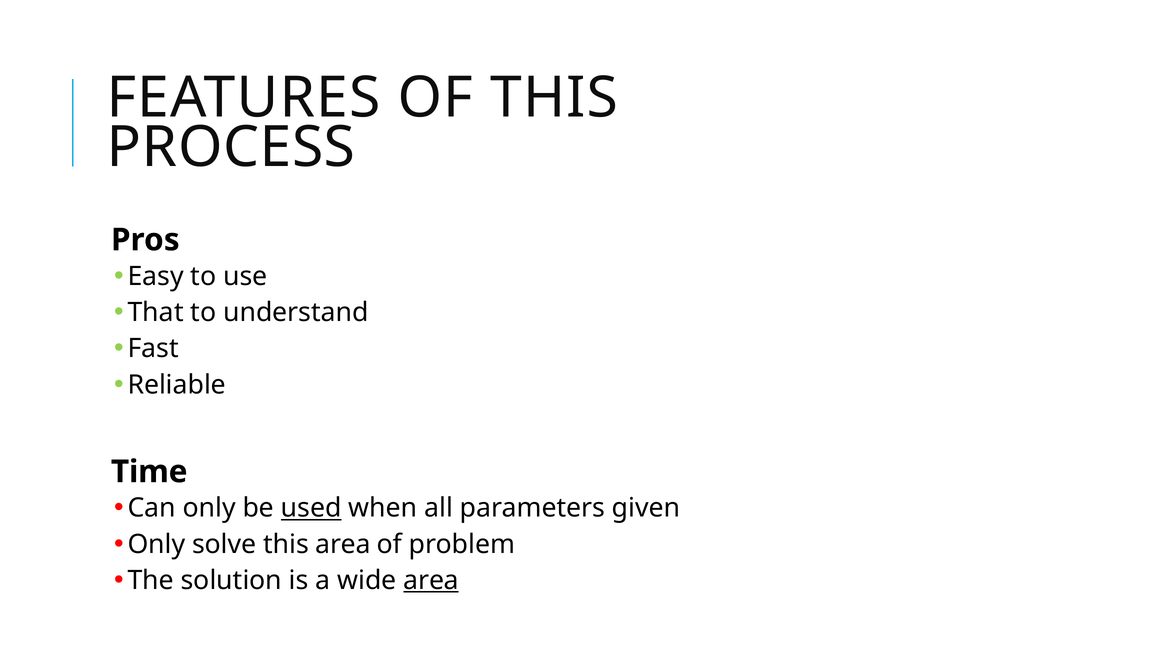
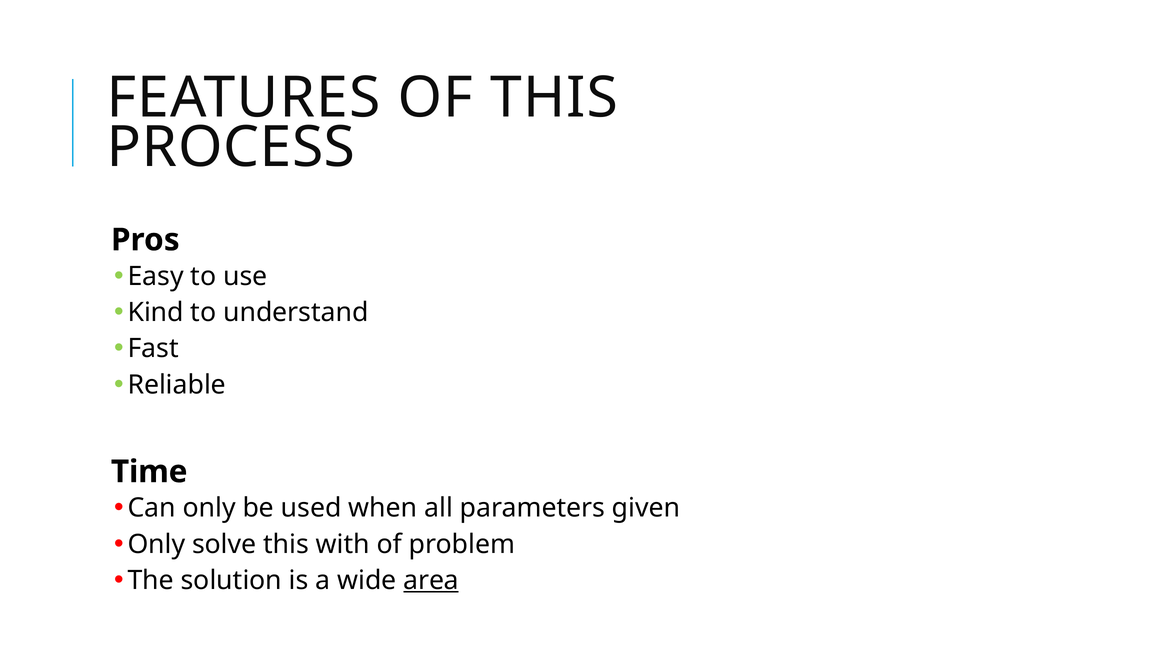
That: That -> Kind
used underline: present -> none
this area: area -> with
